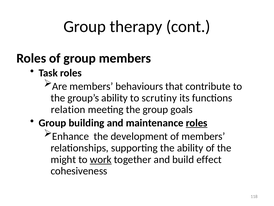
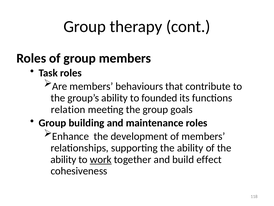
scrutiny: scrutiny -> founded
roles at (197, 123) underline: present -> none
might at (63, 159): might -> ability
